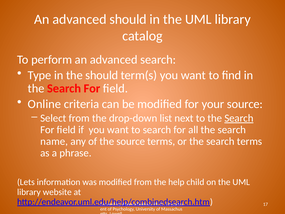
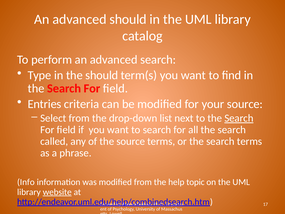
Online: Online -> Entries
name: name -> called
Lets: Lets -> Info
child: child -> topic
website underline: none -> present
